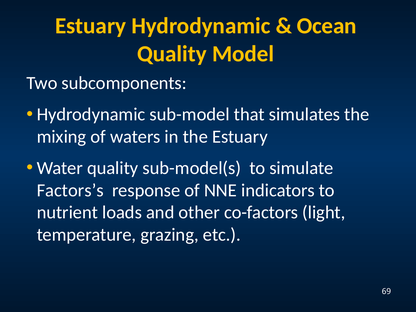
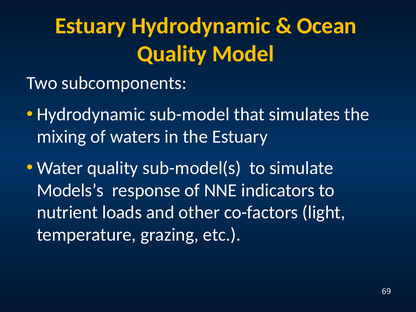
Factors’s: Factors’s -> Models’s
